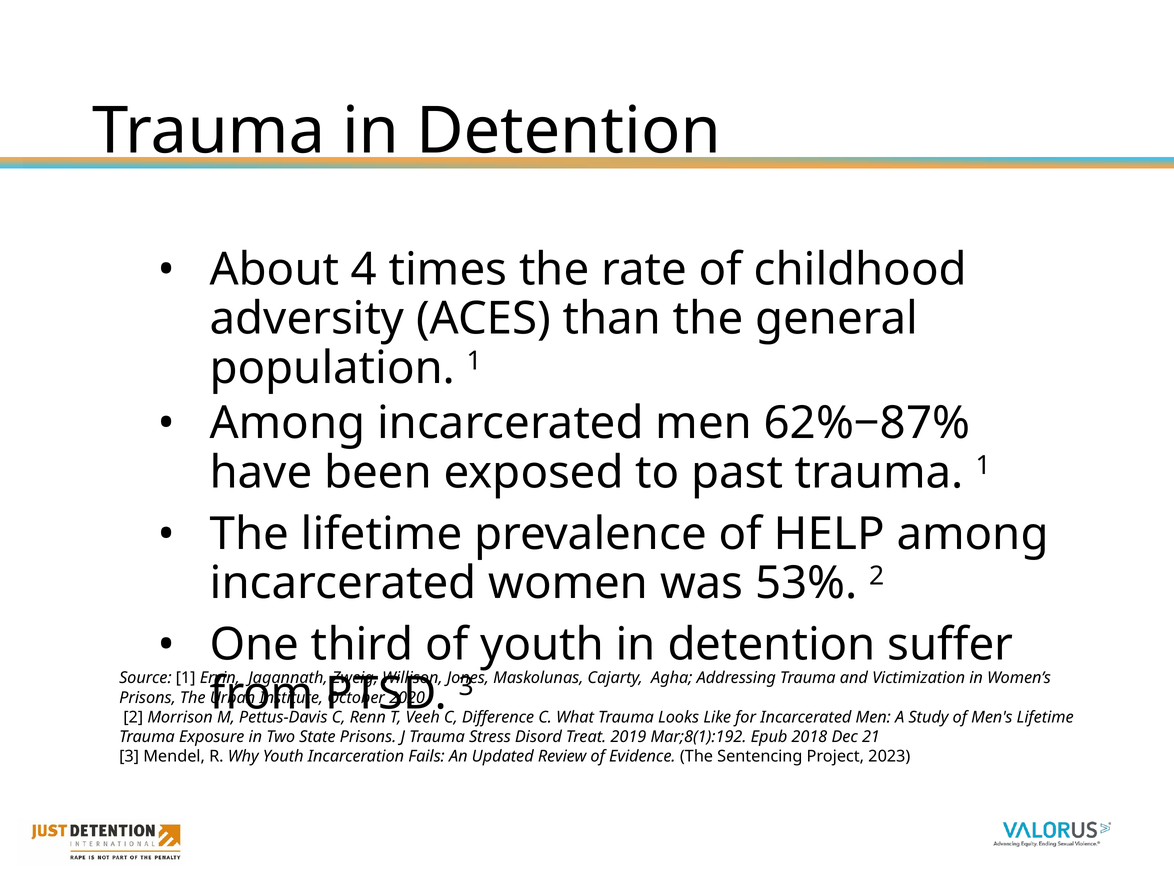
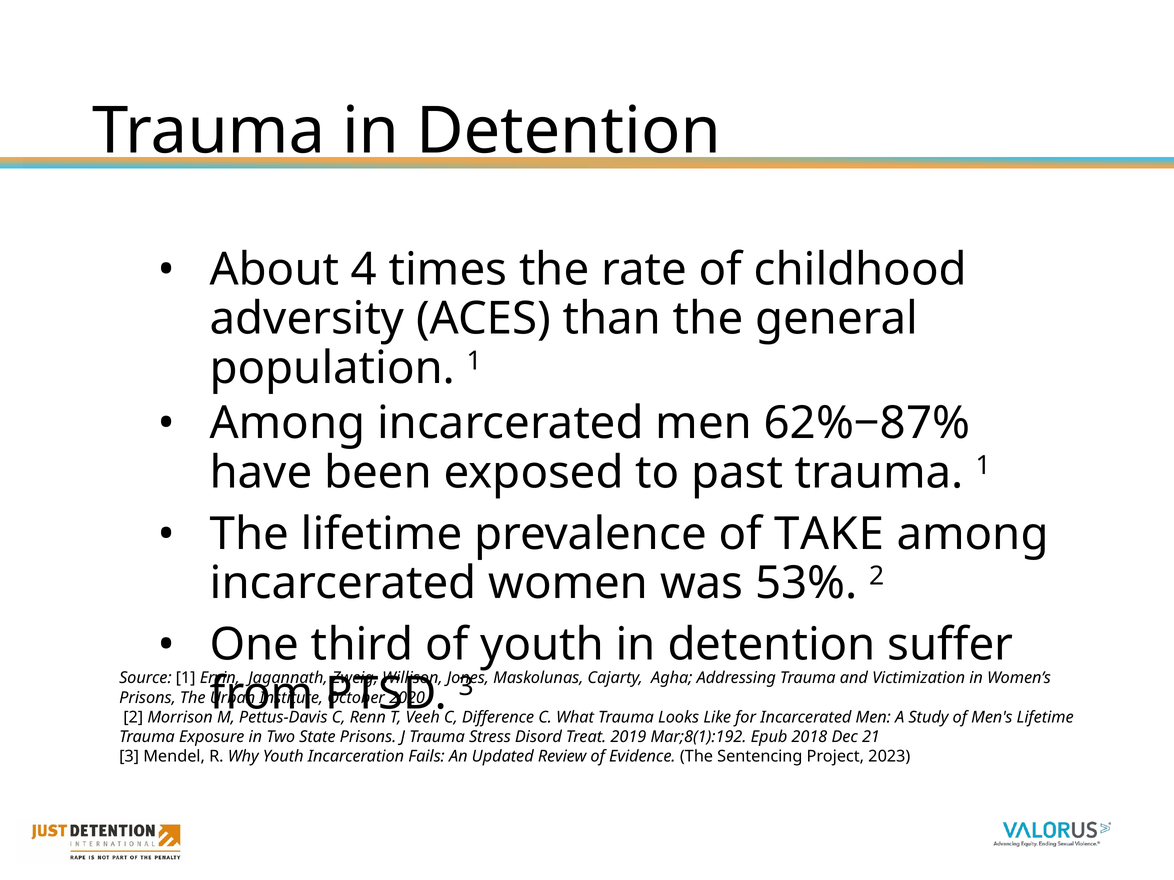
HELP: HELP -> TAKE
